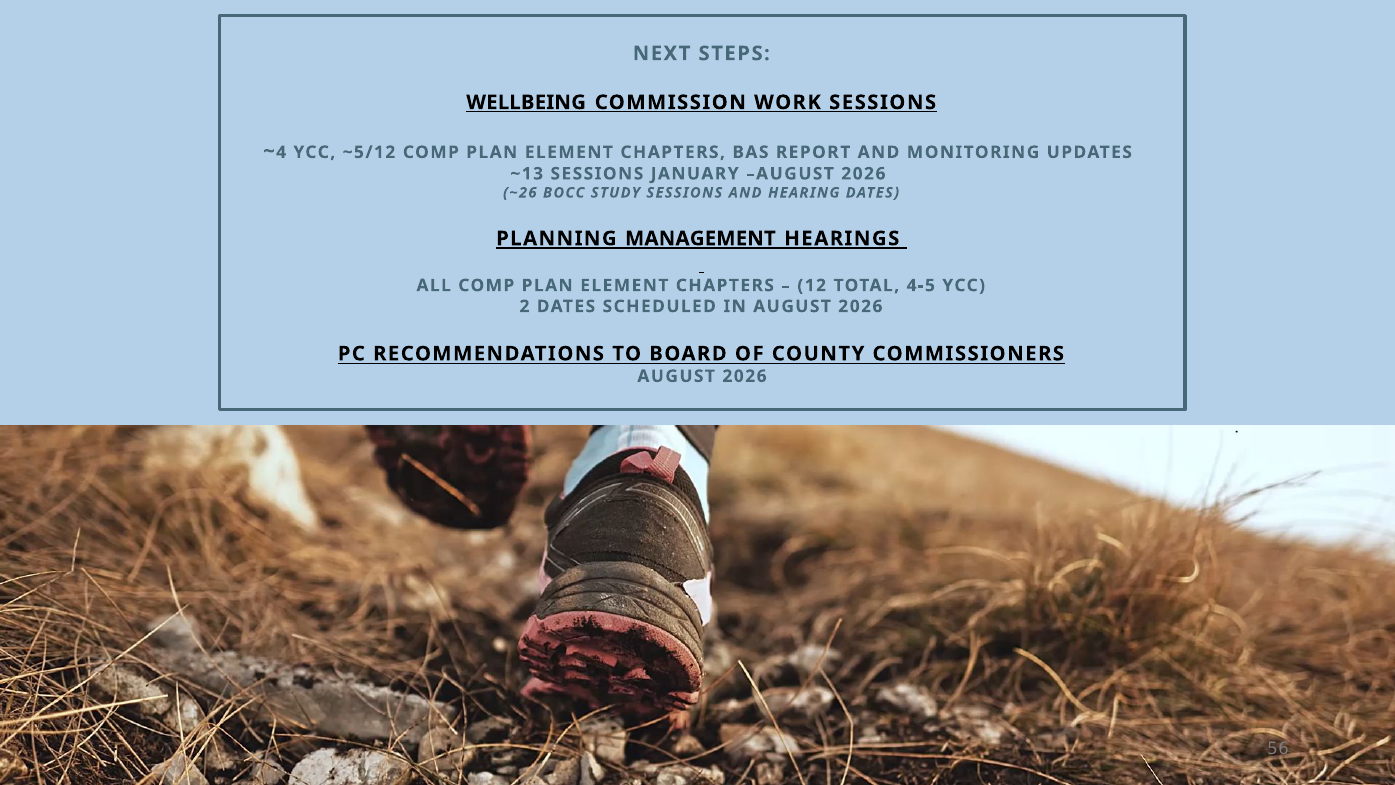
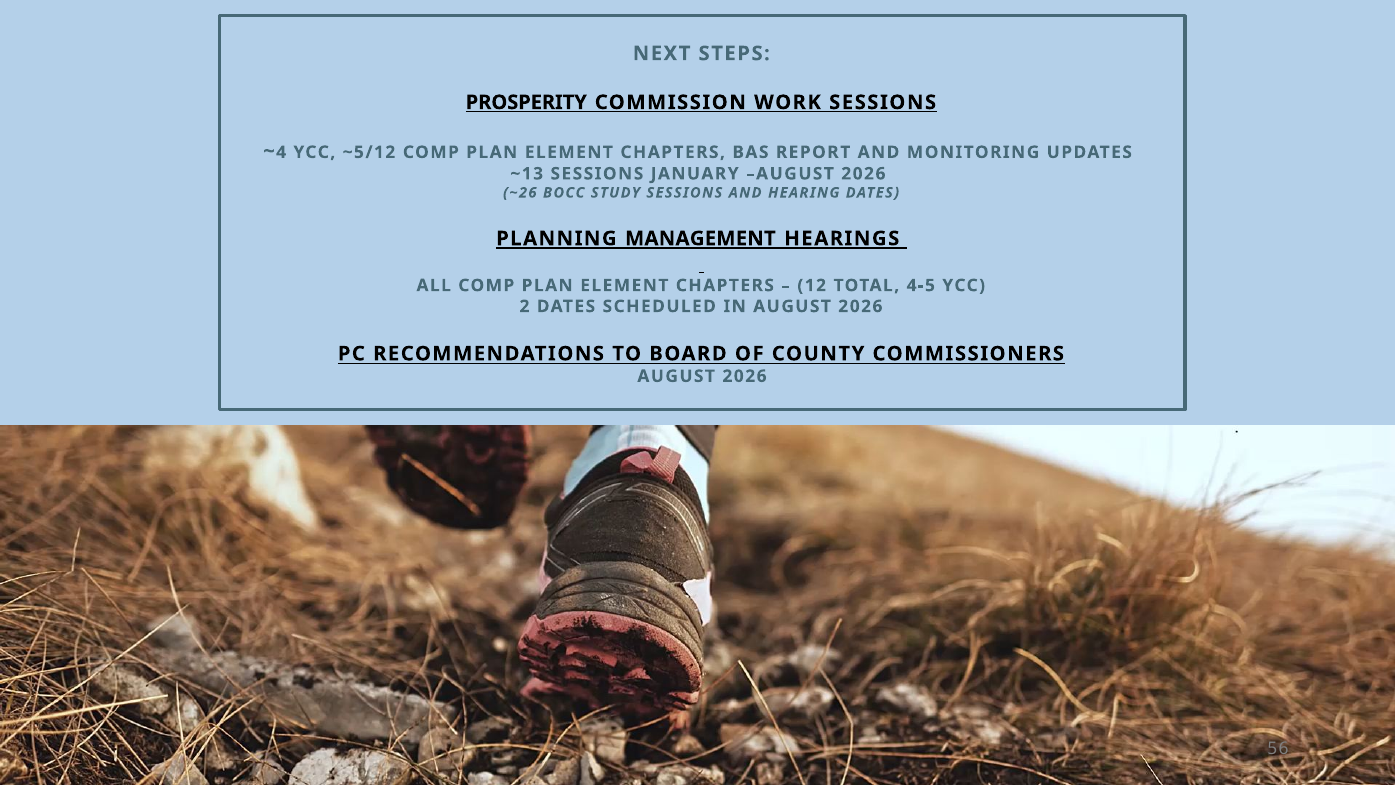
WELLBEING: WELLBEING -> PROSPERITY
